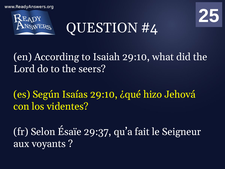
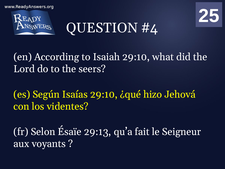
29:37: 29:37 -> 29:13
